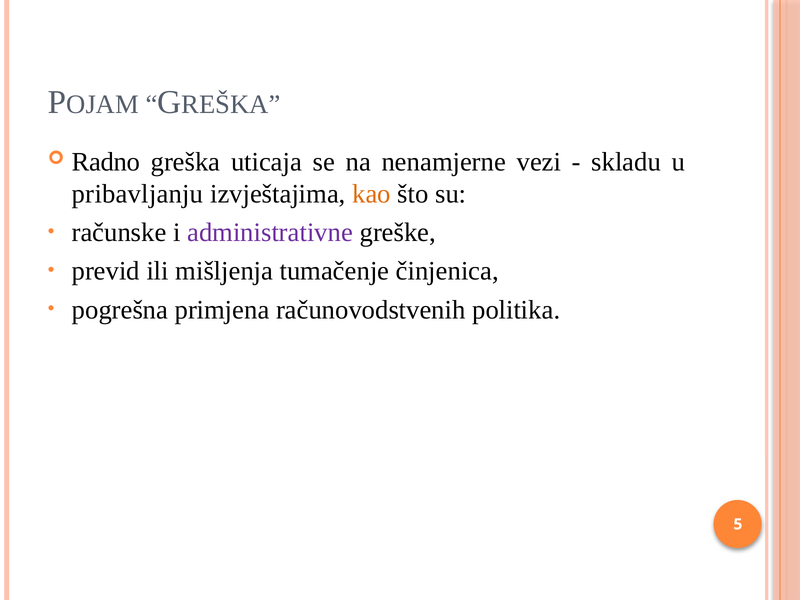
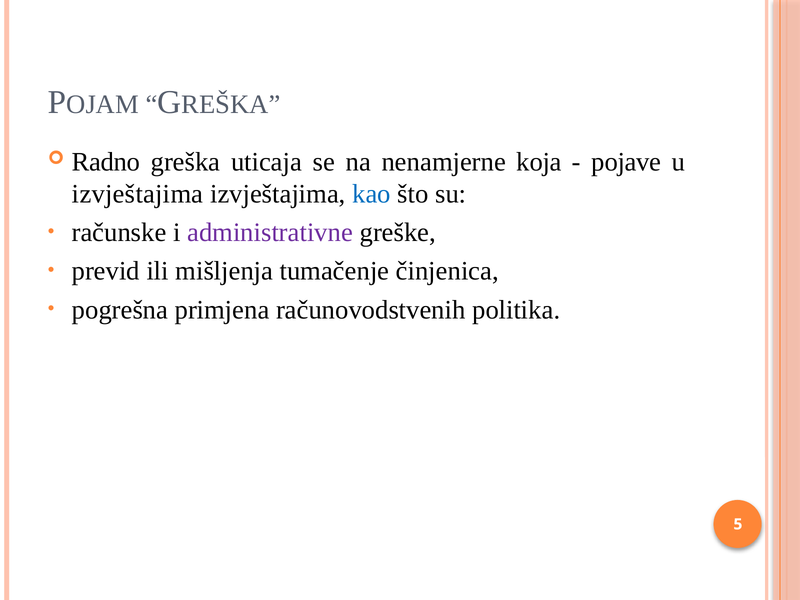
vezi: vezi -> koja
skladu: skladu -> pojave
pribavljanju at (138, 194): pribavljanju -> izvještajima
kao colour: orange -> blue
